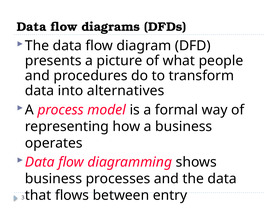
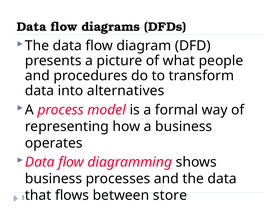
entry: entry -> store
